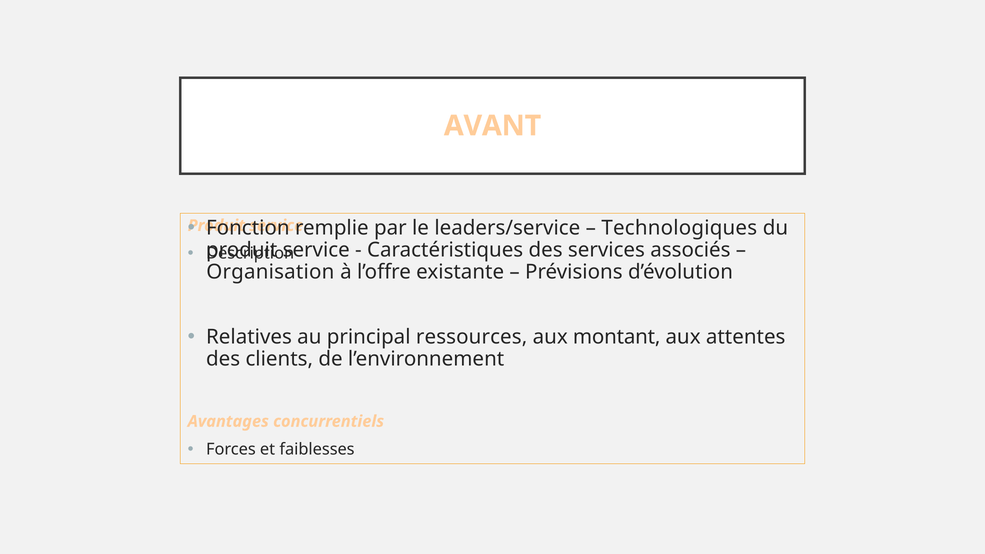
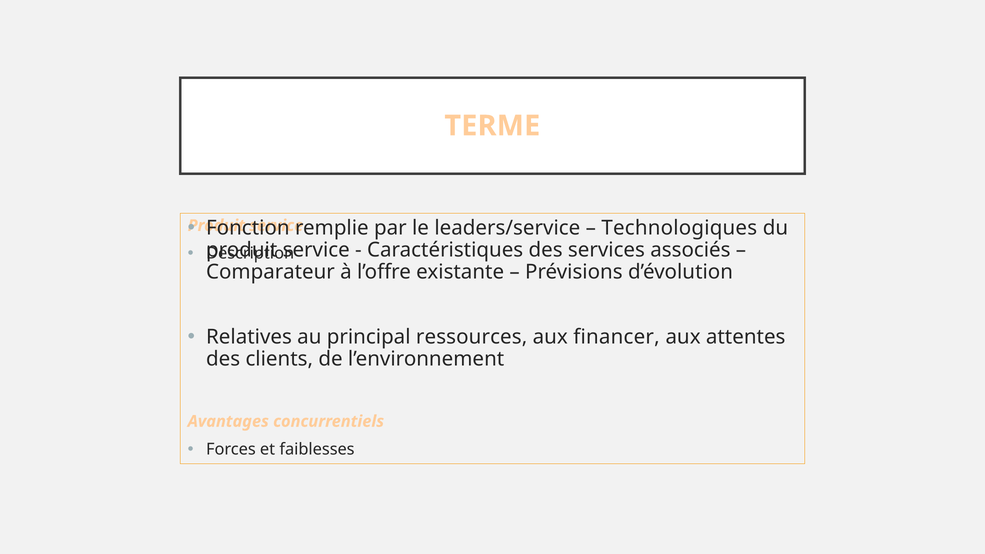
AVANT: AVANT -> TERME
Organisation: Organisation -> Comparateur
montant: montant -> financer
